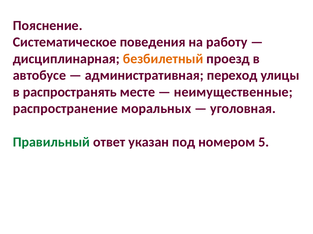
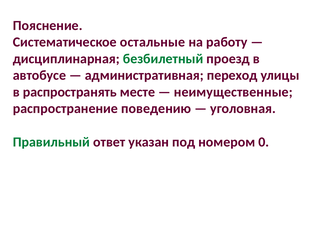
поведения: поведения -> остальные
безбилетный colour: orange -> green
моральных: моральных -> поведению
5: 5 -> 0
